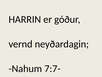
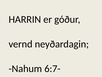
7:7-: 7:7- -> 6:7-
